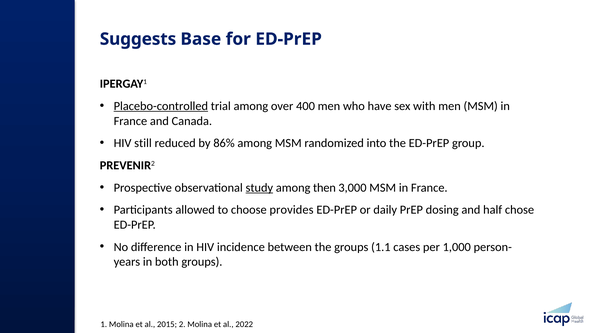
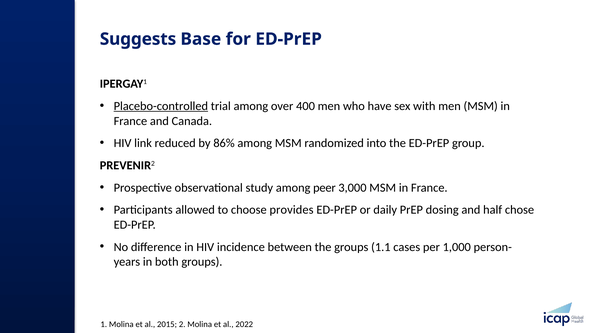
still: still -> link
study underline: present -> none
then: then -> peer
